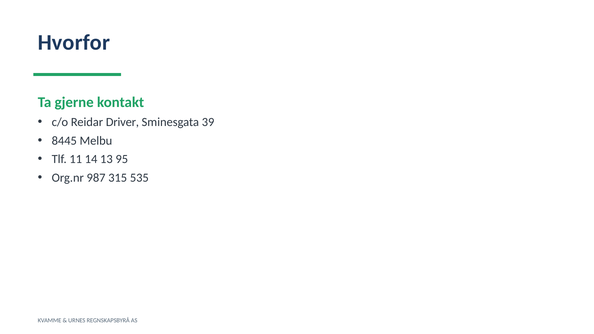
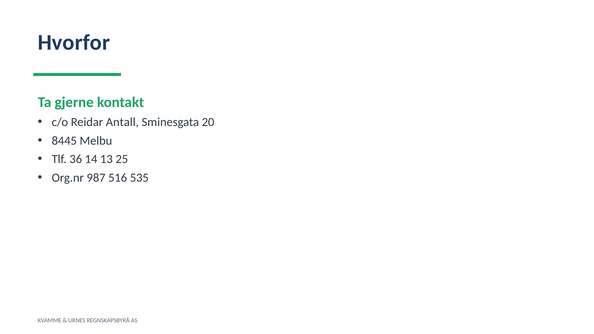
Driver: Driver -> Antall
39: 39 -> 20
11: 11 -> 36
95: 95 -> 25
315: 315 -> 516
